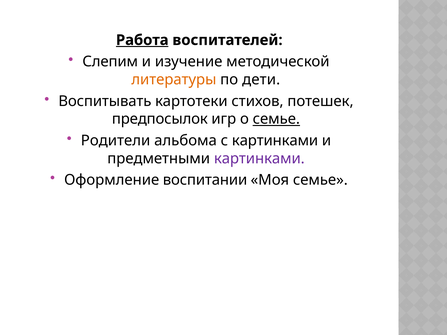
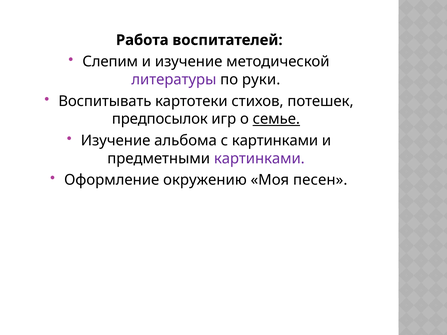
Работа underline: present -> none
литературы colour: orange -> purple
дети: дети -> руки
Родители at (116, 141): Родители -> Изучение
воспитании: воспитании -> окружению
Моя семье: семье -> песен
